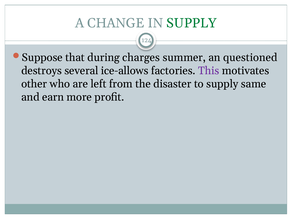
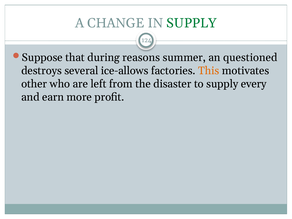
charges: charges -> reasons
This colour: purple -> orange
same: same -> every
